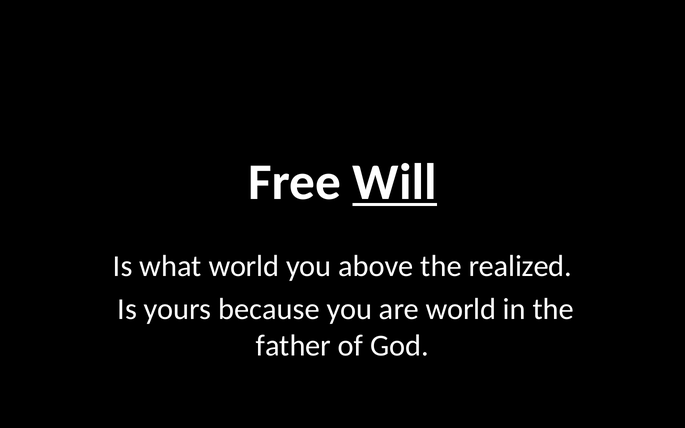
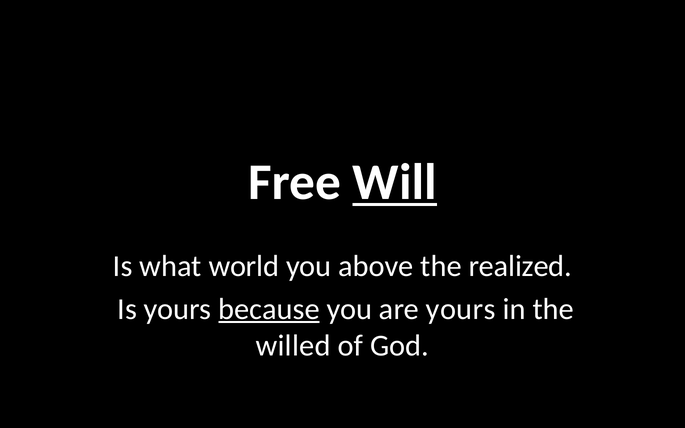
because underline: none -> present
are world: world -> yours
father: father -> willed
